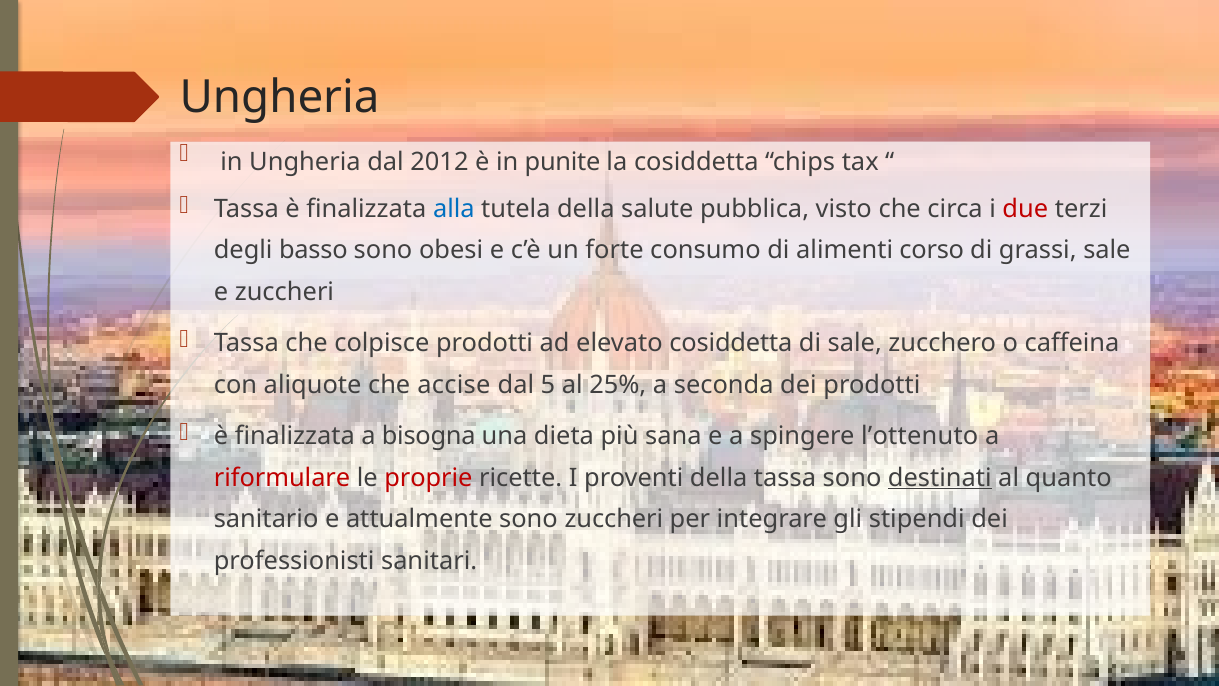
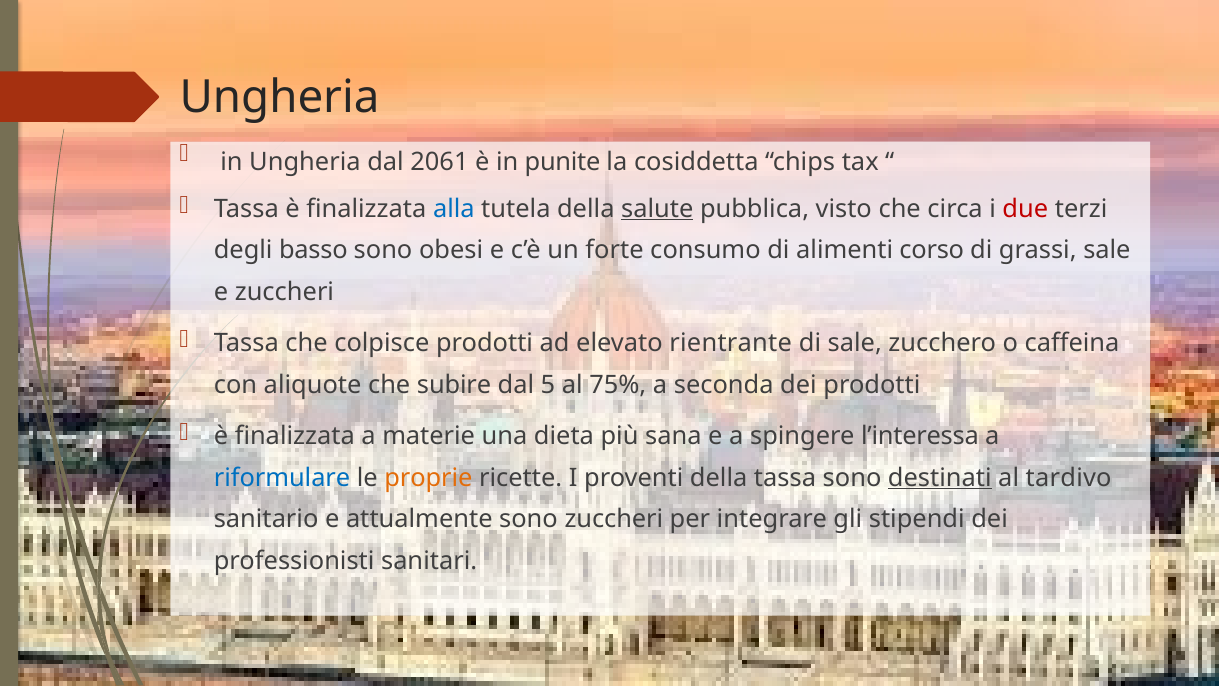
2012: 2012 -> 2061
salute underline: none -> present
elevato cosiddetta: cosiddetta -> rientrante
accise: accise -> subire
25%: 25% -> 75%
bisogna: bisogna -> materie
l’ottenuto: l’ottenuto -> l’interessa
riformulare colour: red -> blue
proprie colour: red -> orange
quanto: quanto -> tardivo
